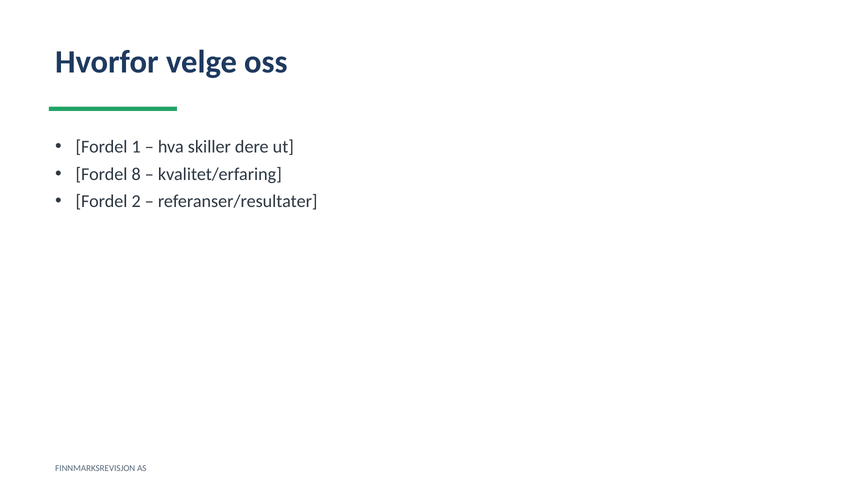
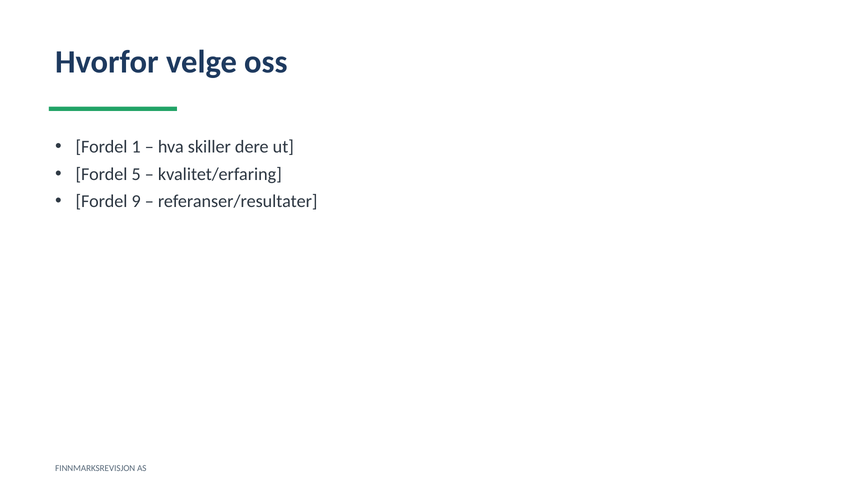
8: 8 -> 5
2: 2 -> 9
